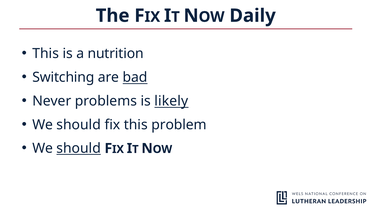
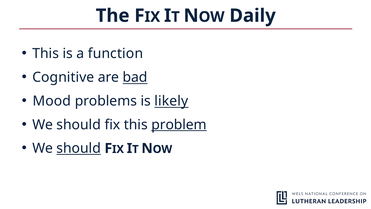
nutrition: nutrition -> function
Switching: Switching -> Cognitive
Never: Never -> Mood
problem underline: none -> present
